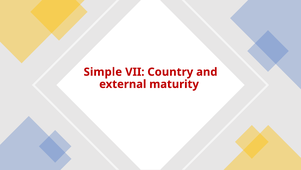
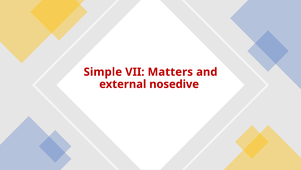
Country: Country -> Matters
maturity: maturity -> nosedive
